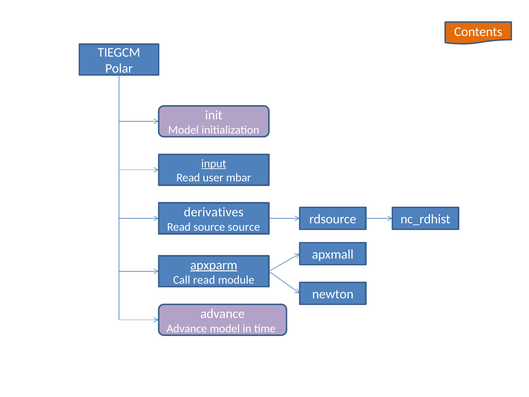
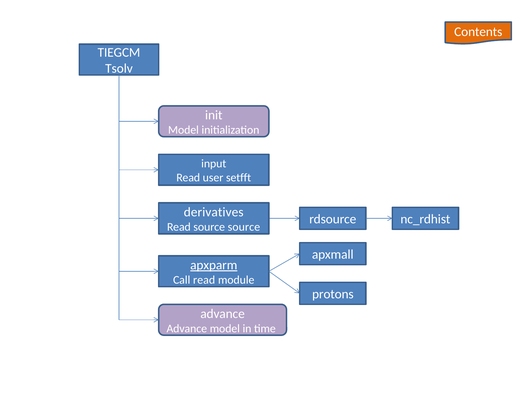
Polar: Polar -> Tsolv
input underline: present -> none
mbar: mbar -> setfft
newton: newton -> protons
